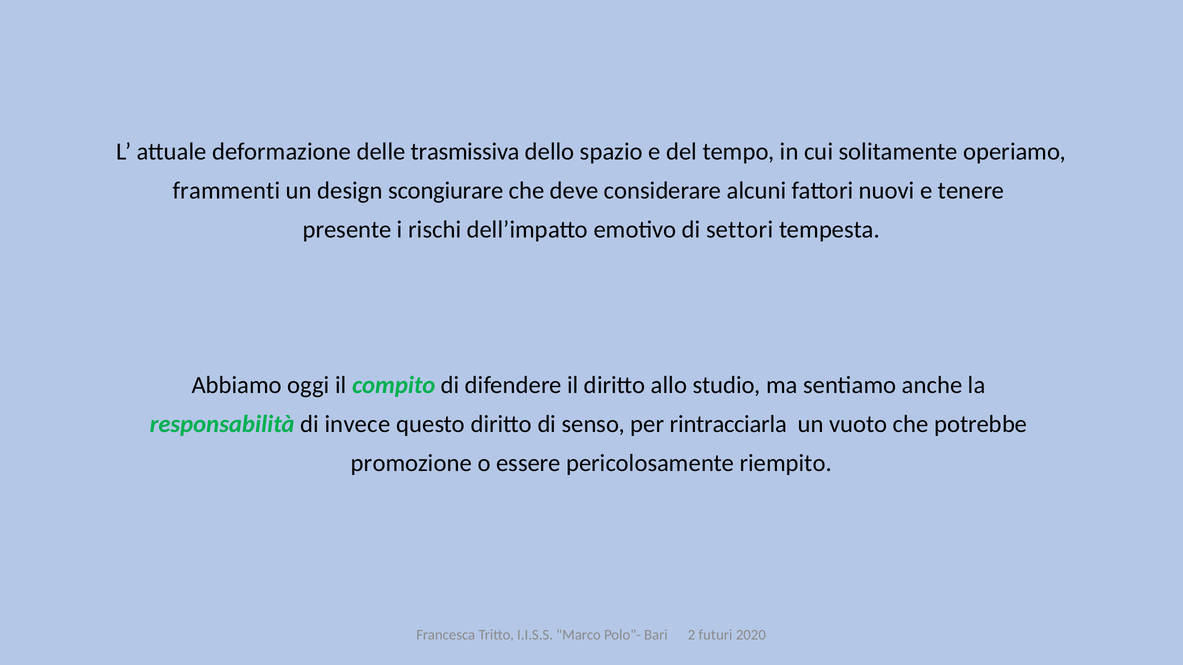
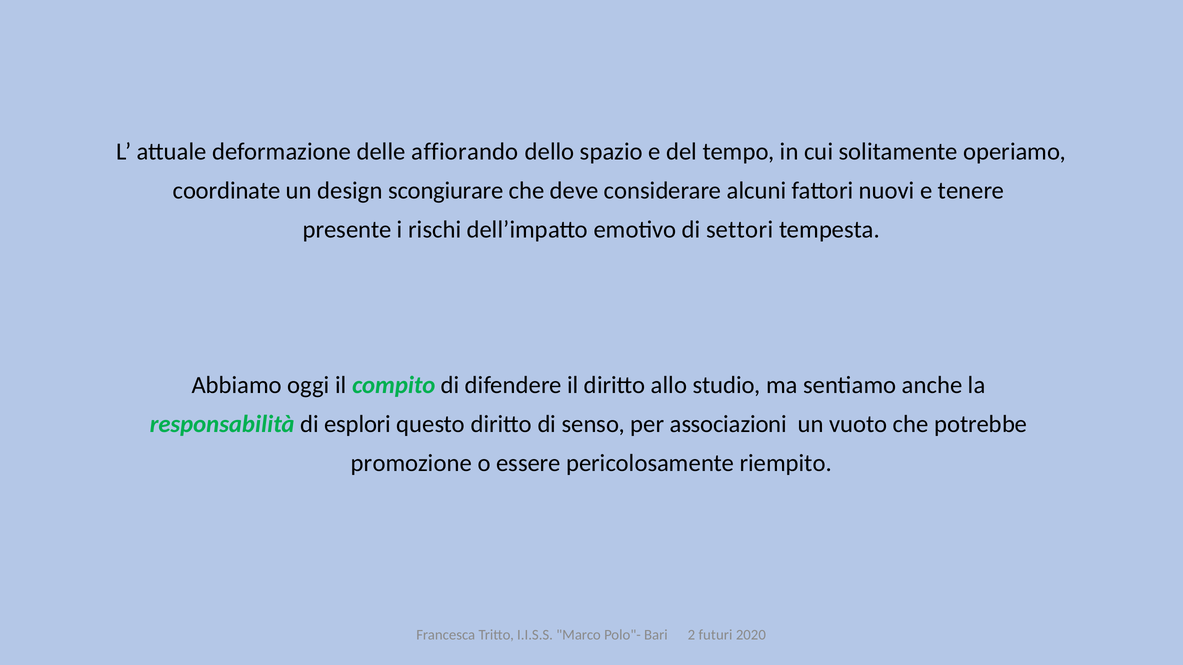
trasmissiva: trasmissiva -> affiorando
frammenti: frammenti -> coordinate
invece: invece -> esplori
rintracciarla: rintracciarla -> associazioni
